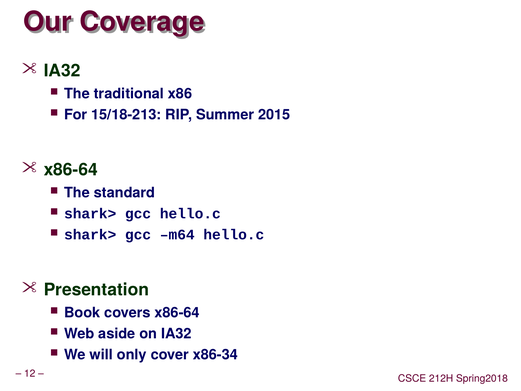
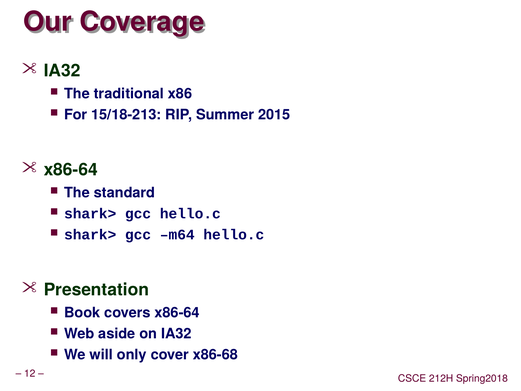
x86-34: x86-34 -> x86-68
